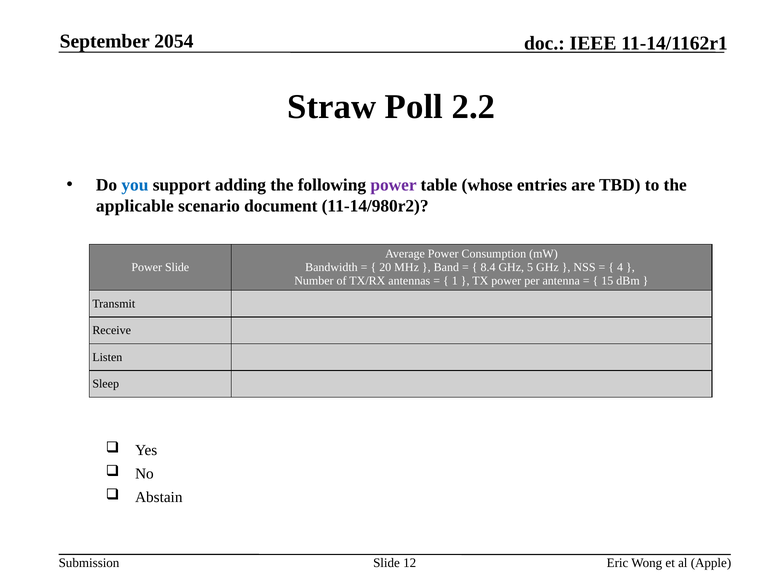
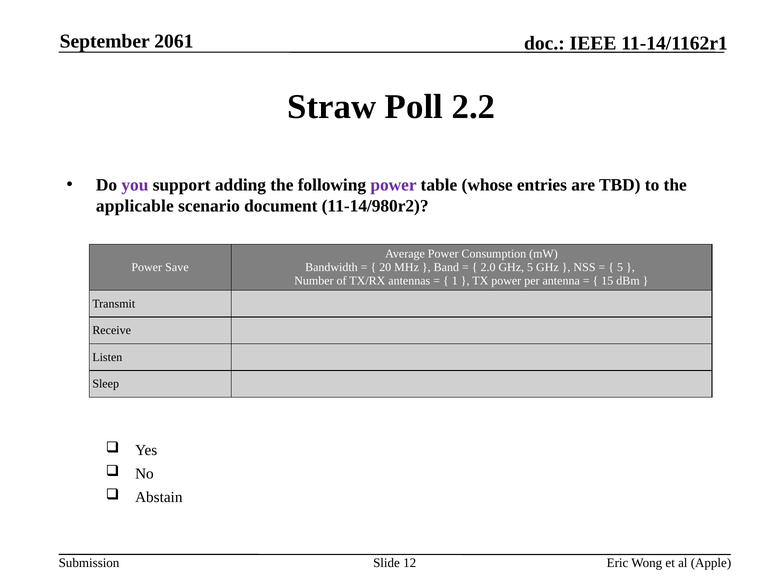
2054: 2054 -> 2061
you colour: blue -> purple
Power Slide: Slide -> Save
8.4: 8.4 -> 2.0
4 at (620, 267): 4 -> 5
